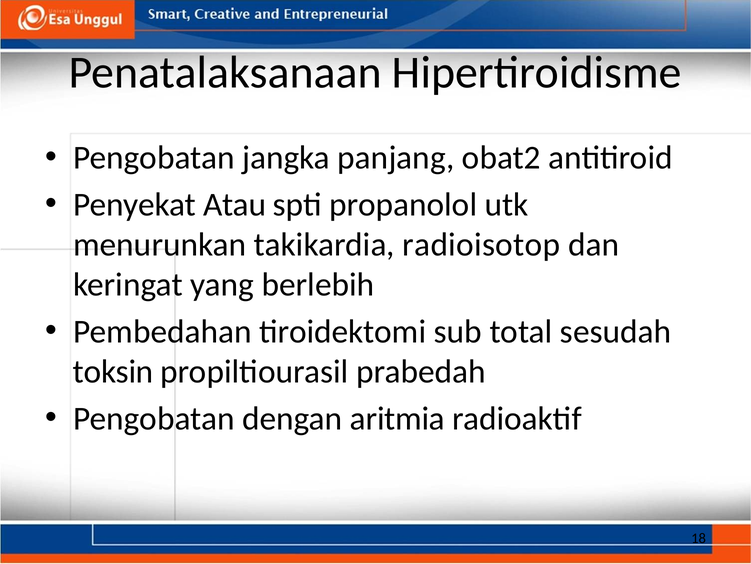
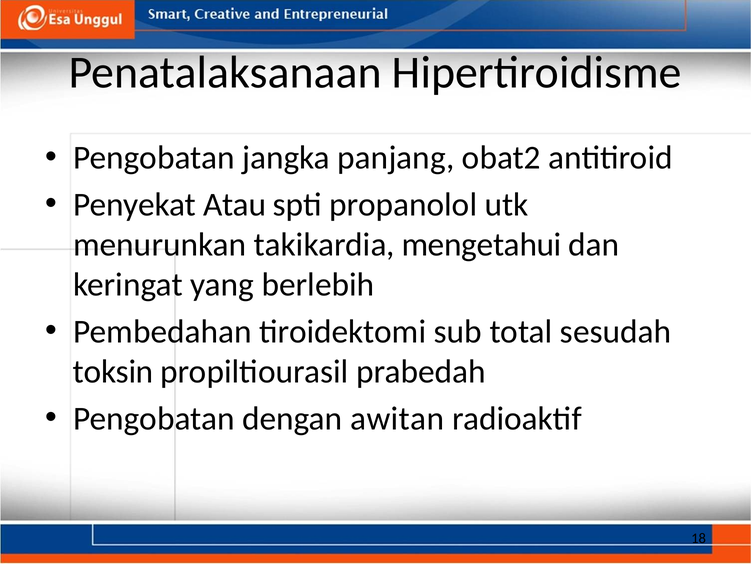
radioisotop: radioisotop -> mengetahui
aritmia: aritmia -> awitan
